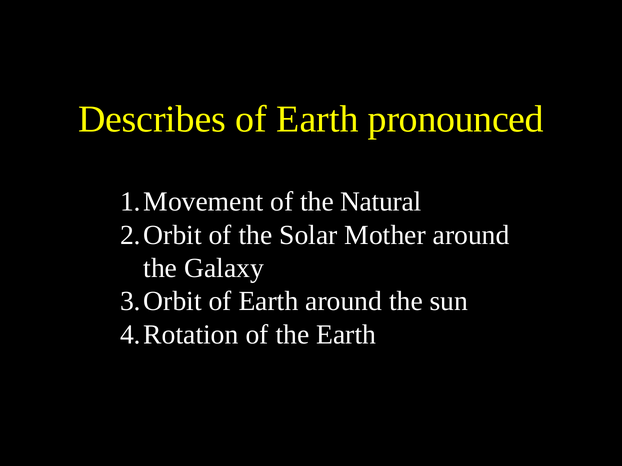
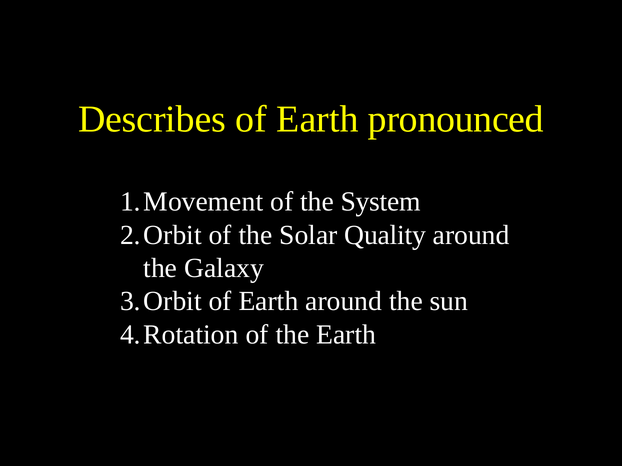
Natural: Natural -> System
Mother: Mother -> Quality
